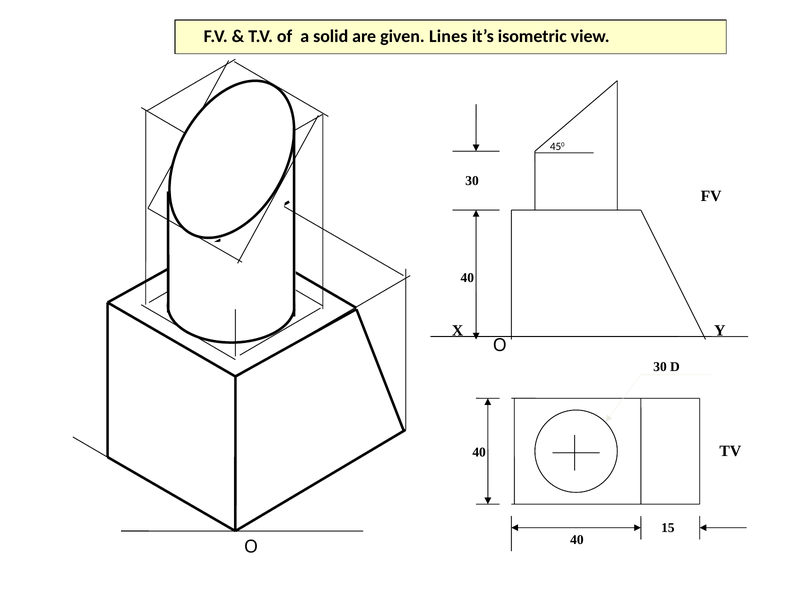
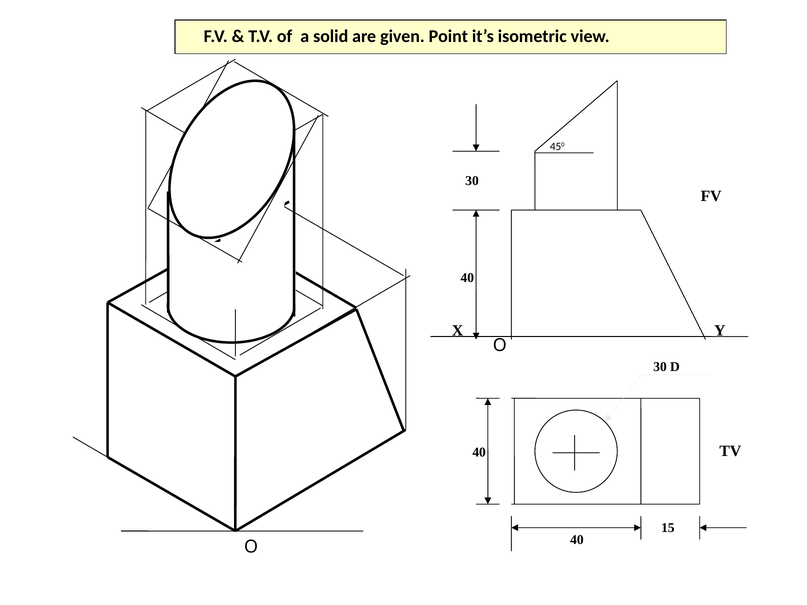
Lines: Lines -> Point
